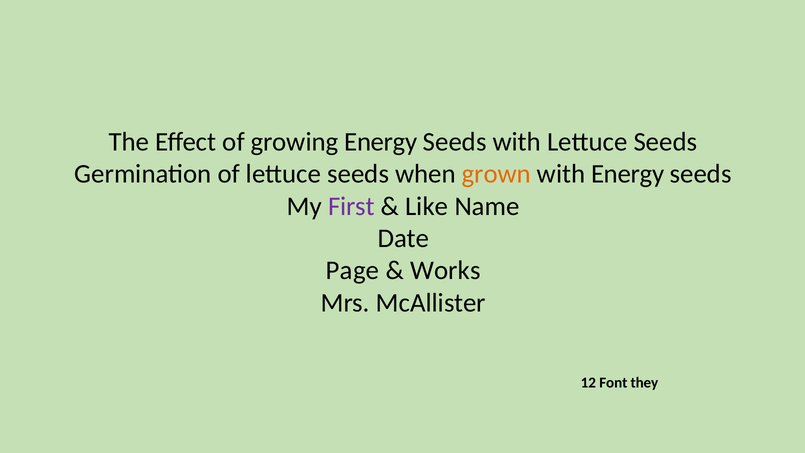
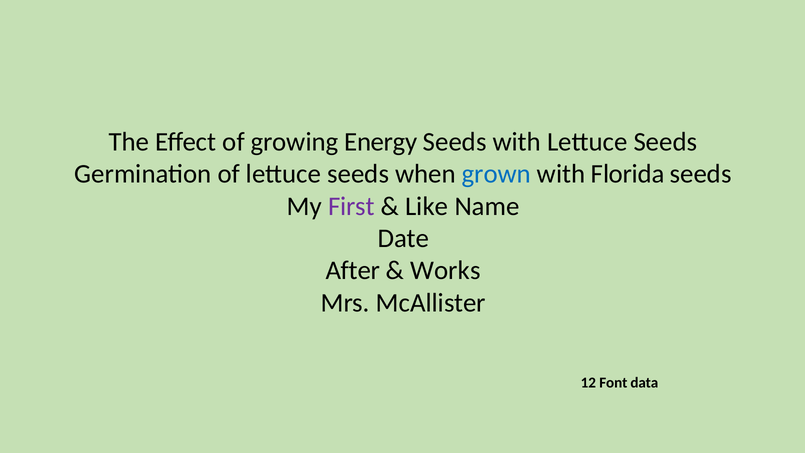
grown colour: orange -> blue
with Energy: Energy -> Florida
Page: Page -> After
they: they -> data
